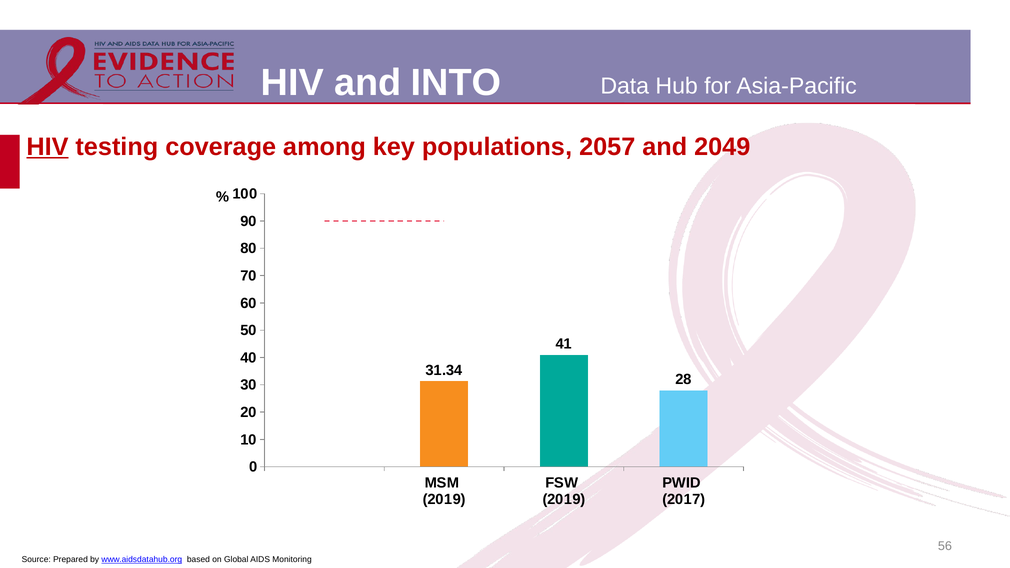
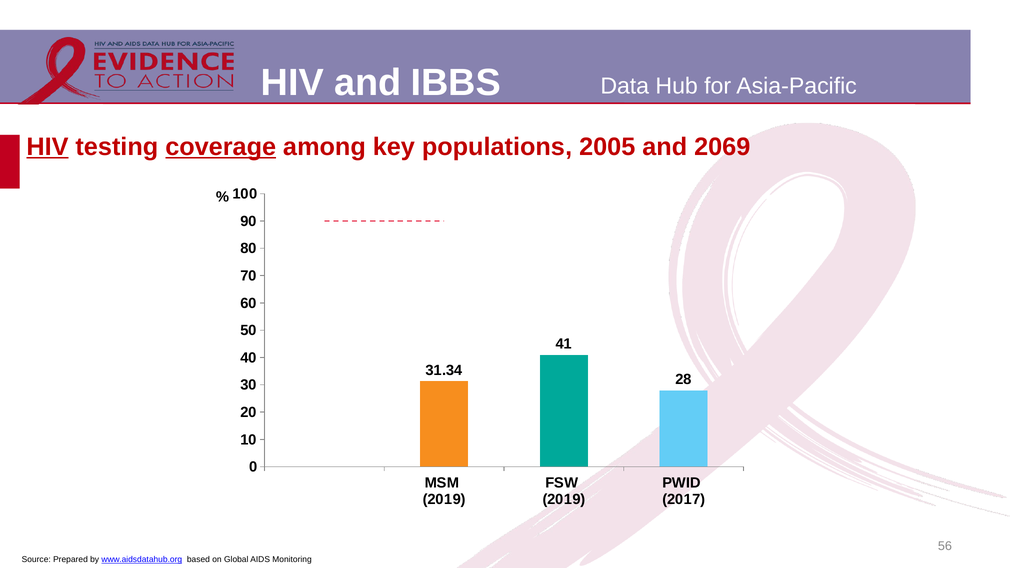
INTO: INTO -> IBBS
coverage underline: none -> present
2057: 2057 -> 2005
2049: 2049 -> 2069
